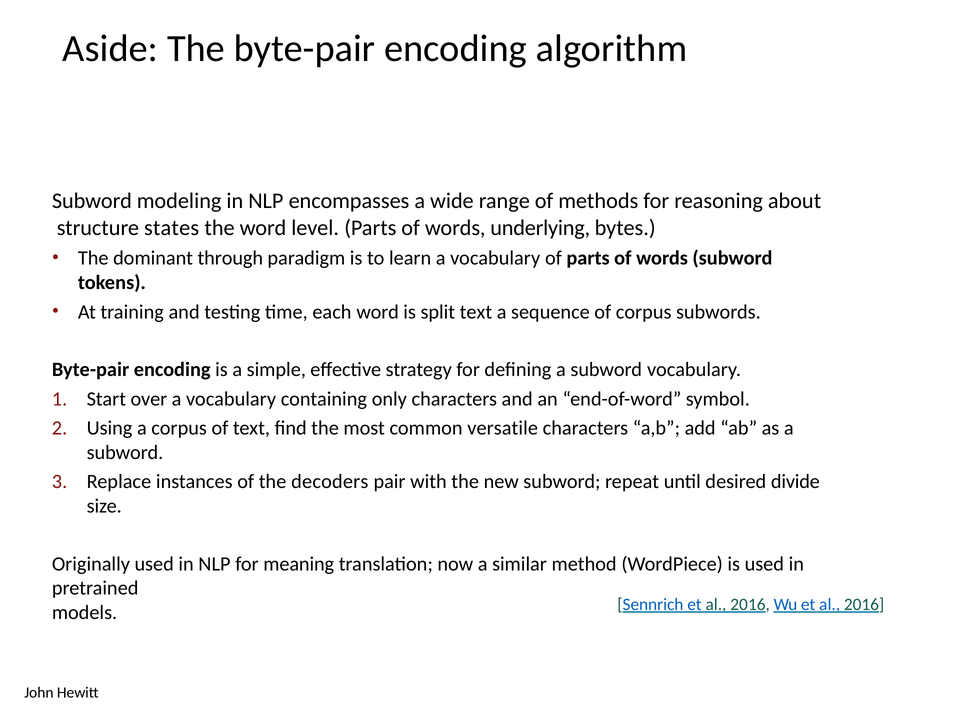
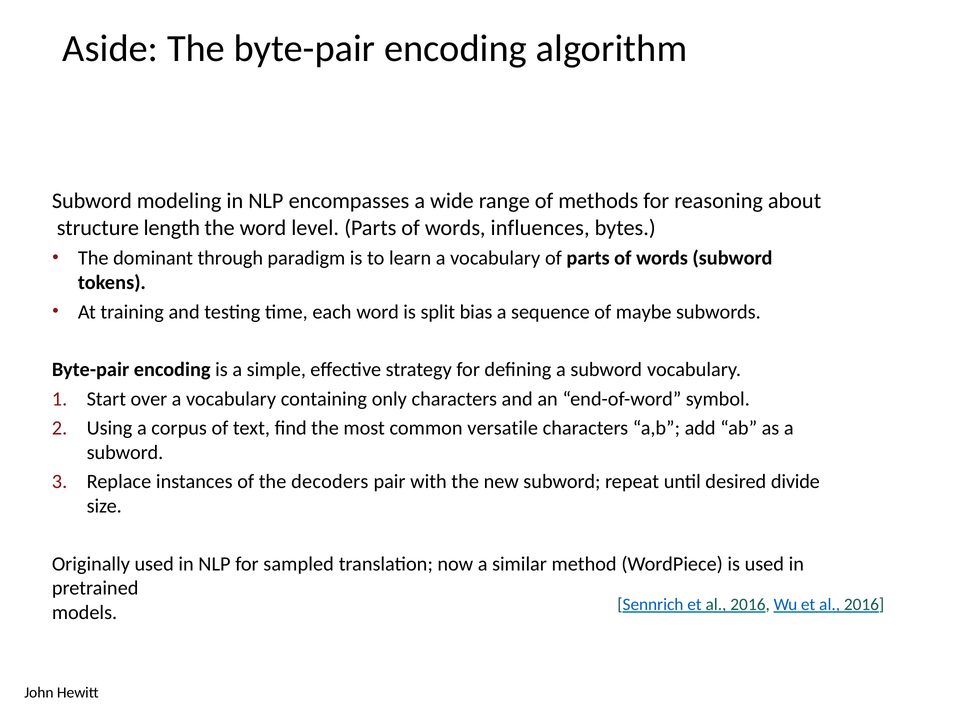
states: states -> length
underlying: underlying -> influences
split text: text -> bias
of corpus: corpus -> maybe
meaning: meaning -> sampled
